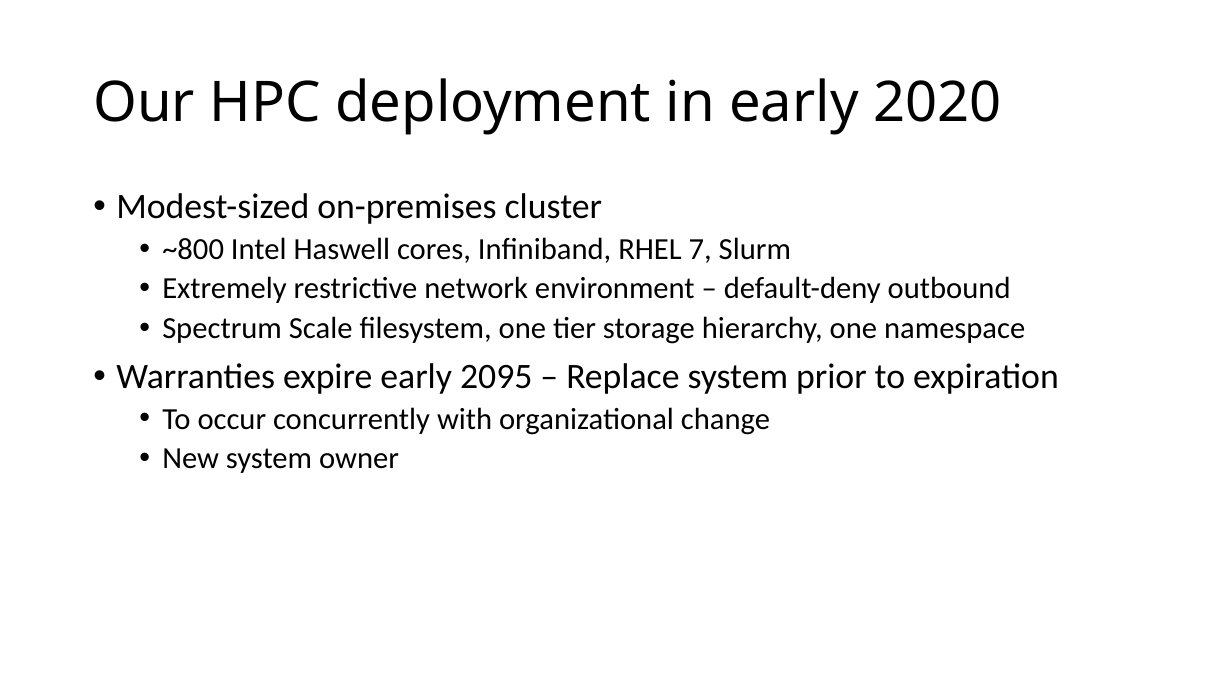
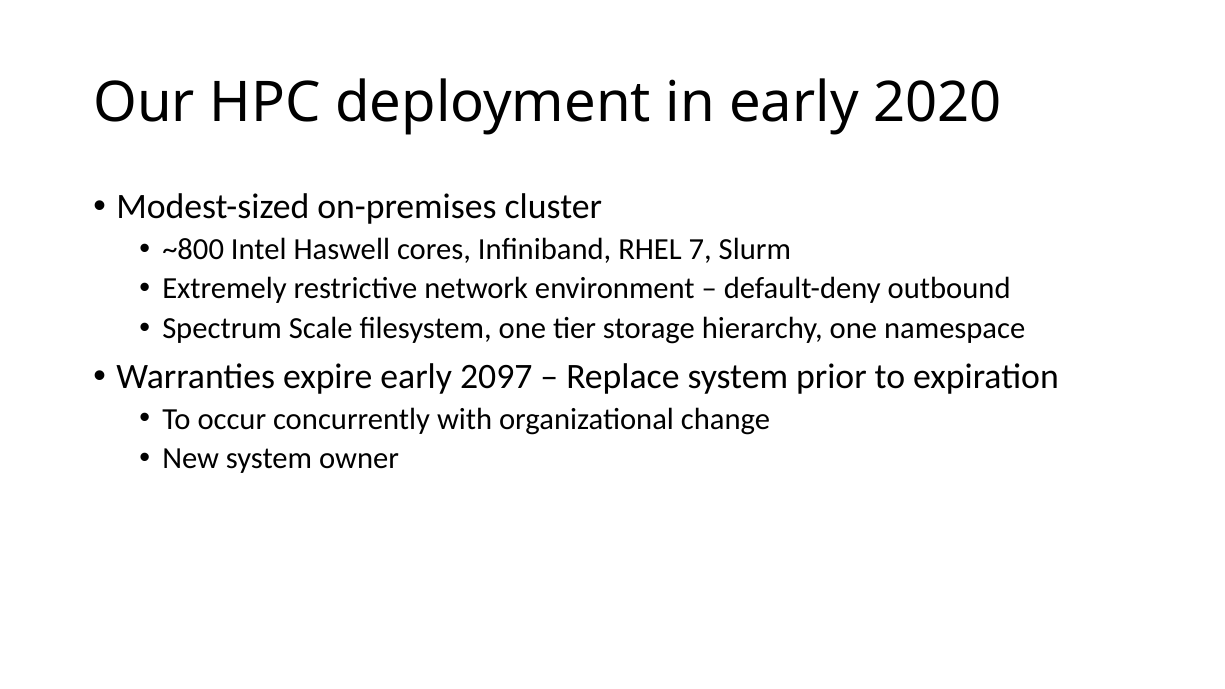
2095: 2095 -> 2097
